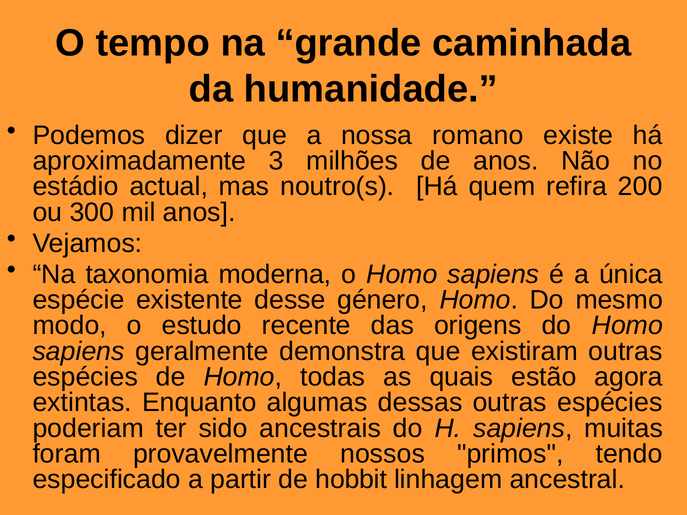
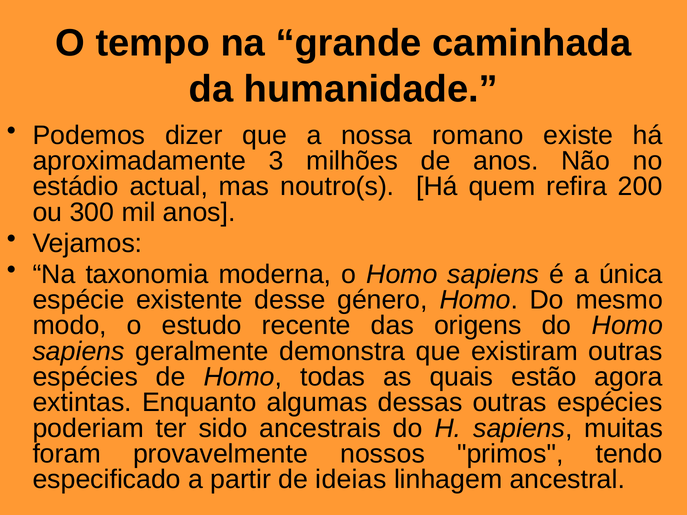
hobbit: hobbit -> ideias
